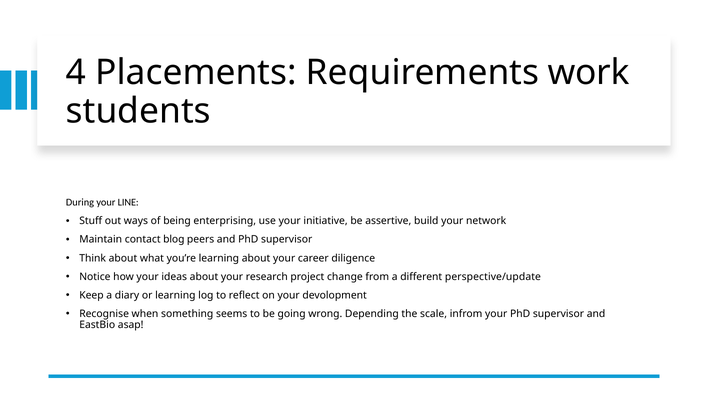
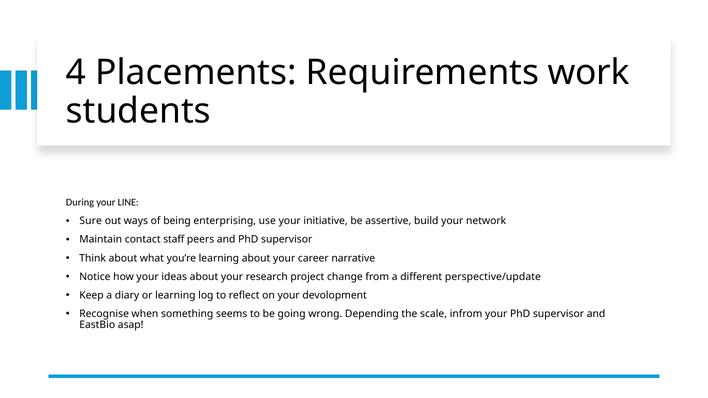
Stuff: Stuff -> Sure
blog: blog -> staff
diligence: diligence -> narrative
